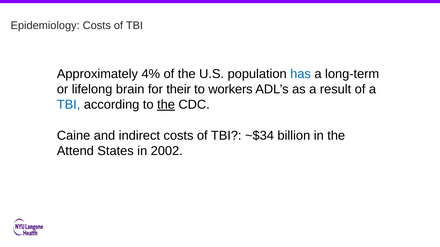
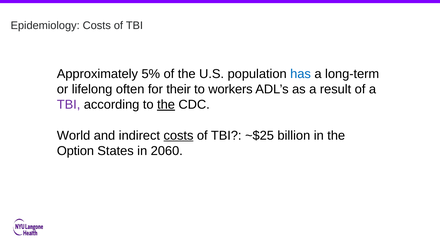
4%: 4% -> 5%
brain: brain -> often
TBI at (69, 105) colour: blue -> purple
Caine: Caine -> World
costs at (178, 136) underline: none -> present
~$34: ~$34 -> ~$25
Attend: Attend -> Option
2002: 2002 -> 2060
